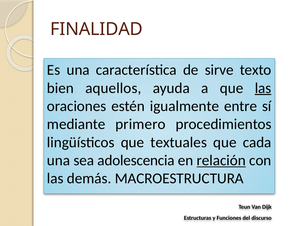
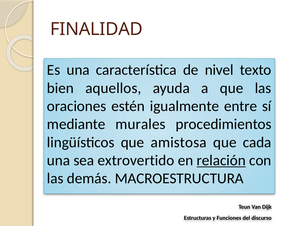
sirve: sirve -> nivel
las at (263, 88) underline: present -> none
primero: primero -> murales
textuales: textuales -> amistosa
adolescencia: adolescencia -> extrovertido
